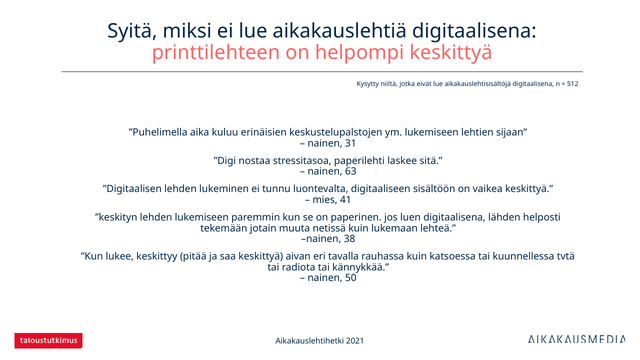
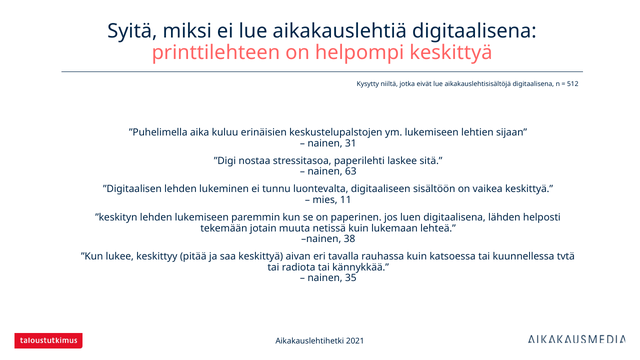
41: 41 -> 11
50: 50 -> 35
